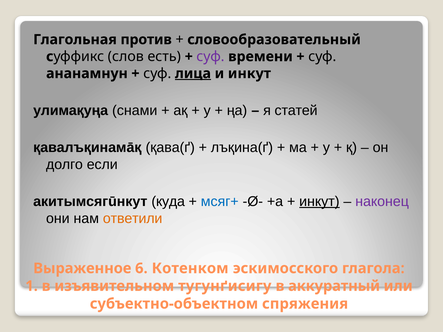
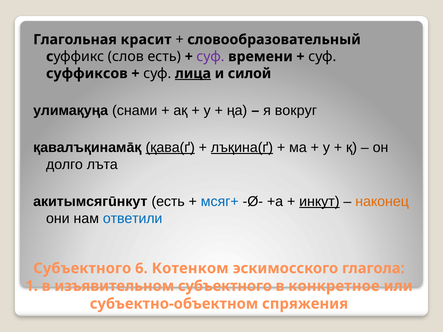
против: против -> красит
ананамнун: ананамнун -> суффиксов
и инкут: инкут -> силой
статей: статей -> вокруг
қава(ґ underline: none -> present
лъқина(ґ underline: none -> present
если: если -> лъта
акитымсягūнкут куда: куда -> есть
наконец colour: purple -> orange
ответили colour: orange -> blue
Выраженное at (82, 269): Выраженное -> Субъектного
изъявительном тугунґисигу: тугунґисигу -> субъектного
аккуратный: аккуратный -> конкретное
